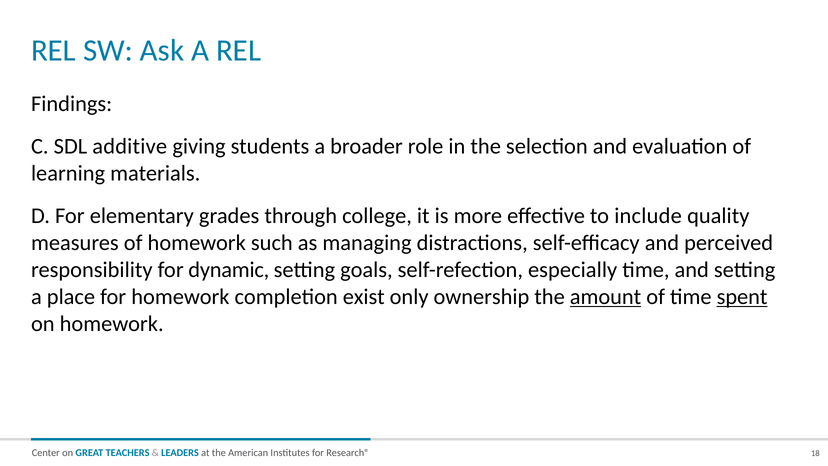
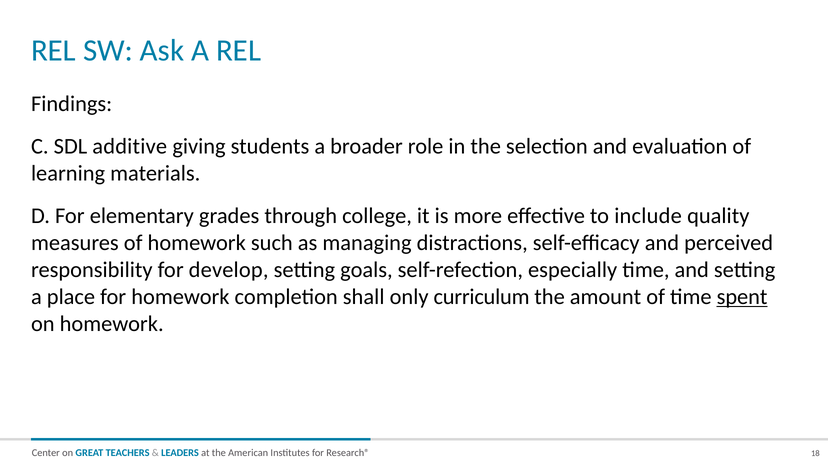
dynamic: dynamic -> develop
exist: exist -> shall
ownership: ownership -> curriculum
amount underline: present -> none
